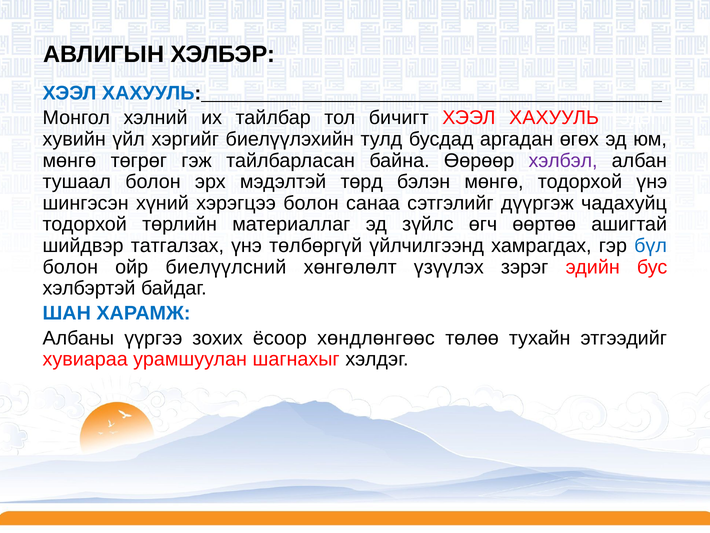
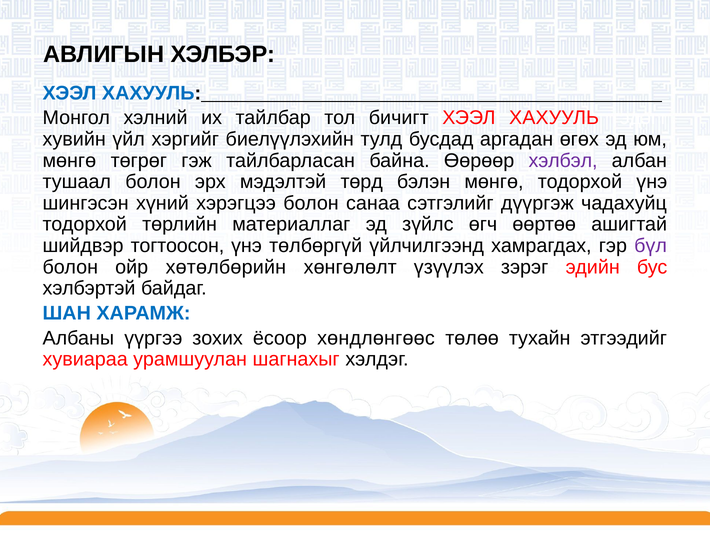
татгалзах: татгалзах -> тогтоосон
бүл colour: blue -> purple
биелүүлсний: биелүүлсний -> хөтөлбөрийн
